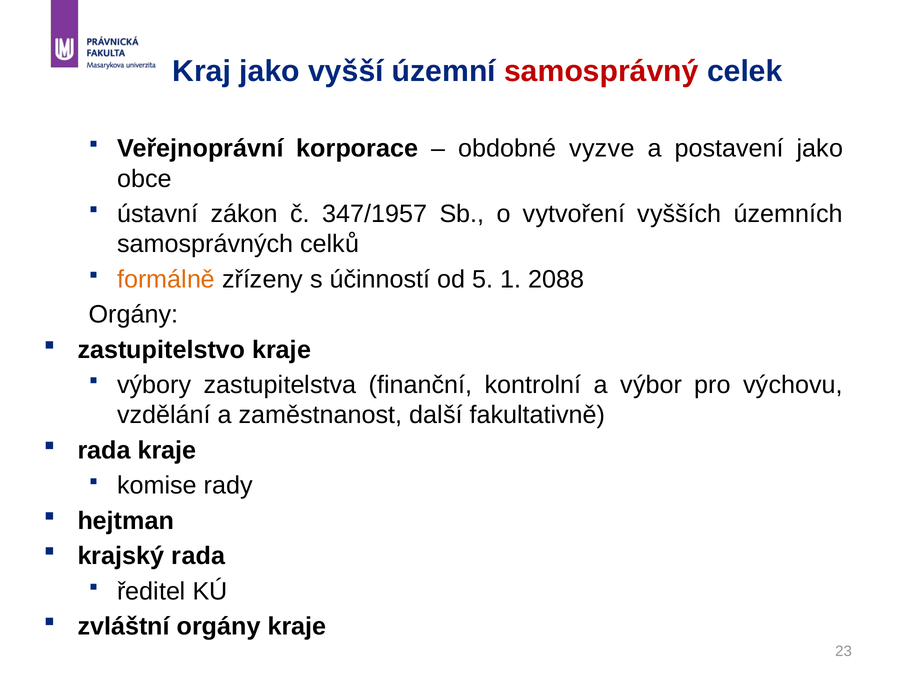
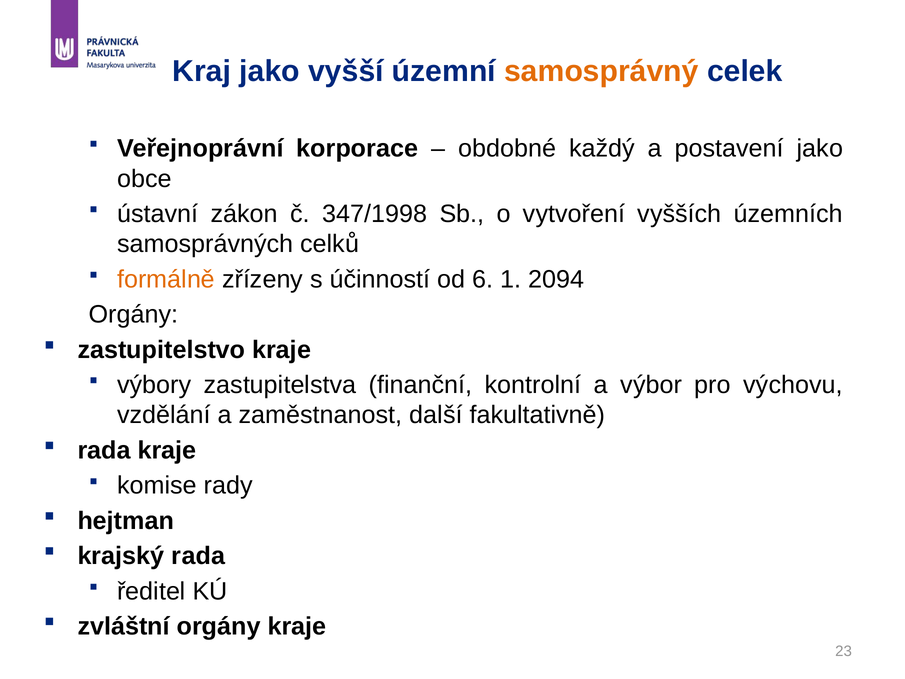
samosprávný colour: red -> orange
vyzve: vyzve -> každý
347/1957: 347/1957 -> 347/1998
5: 5 -> 6
2088: 2088 -> 2094
